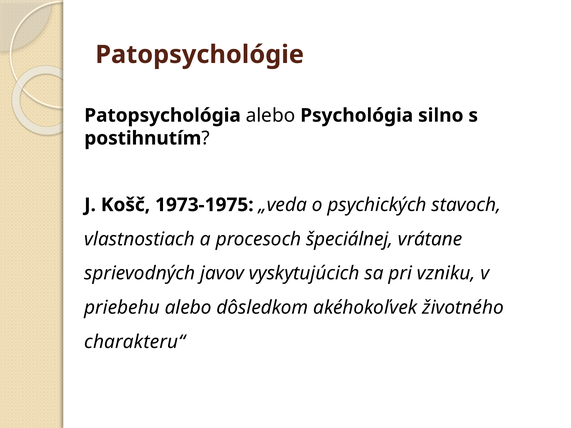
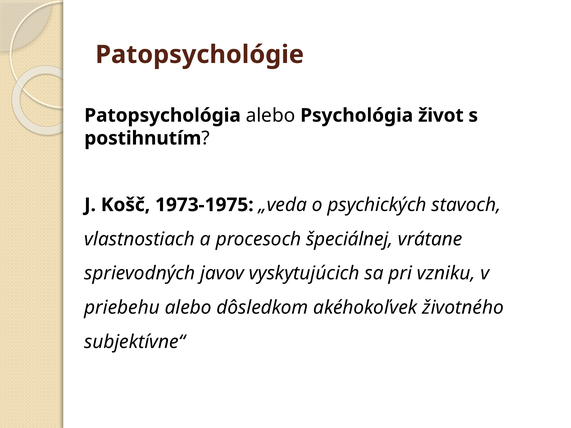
silno: silno -> život
charakteru“: charakteru“ -> subjektívne“
